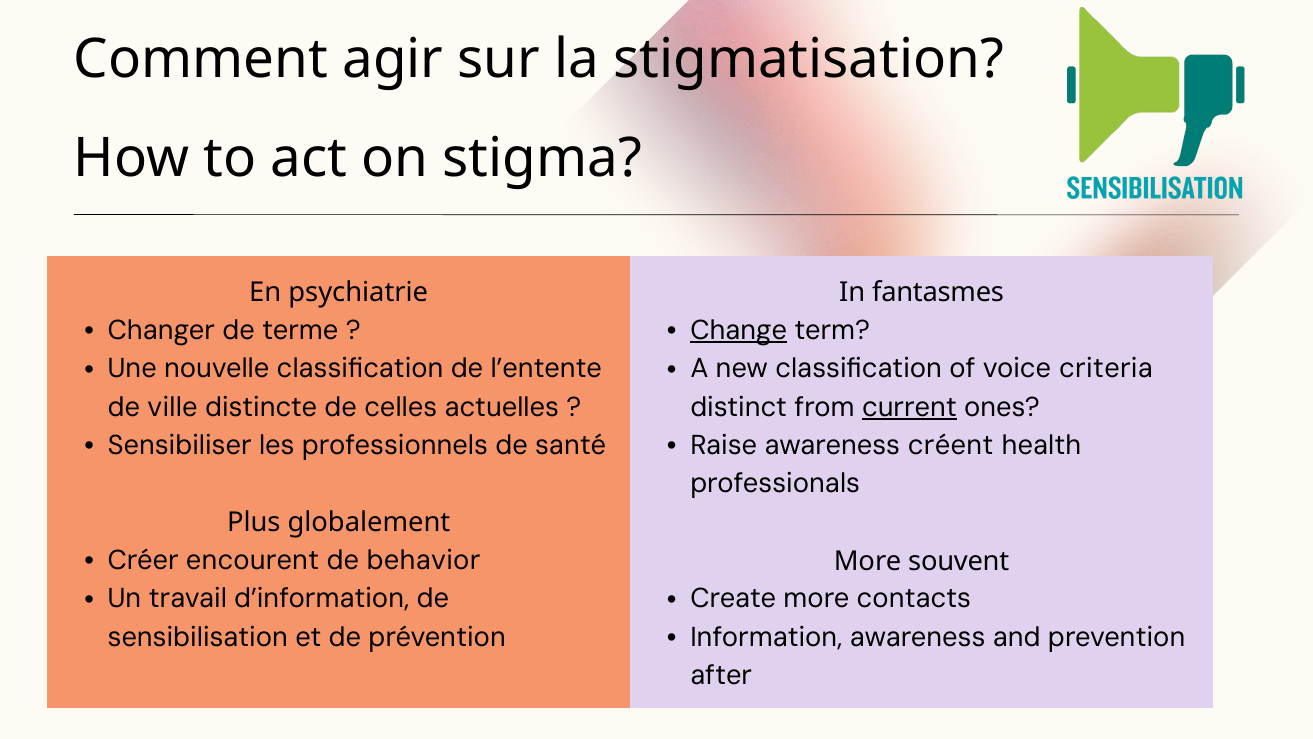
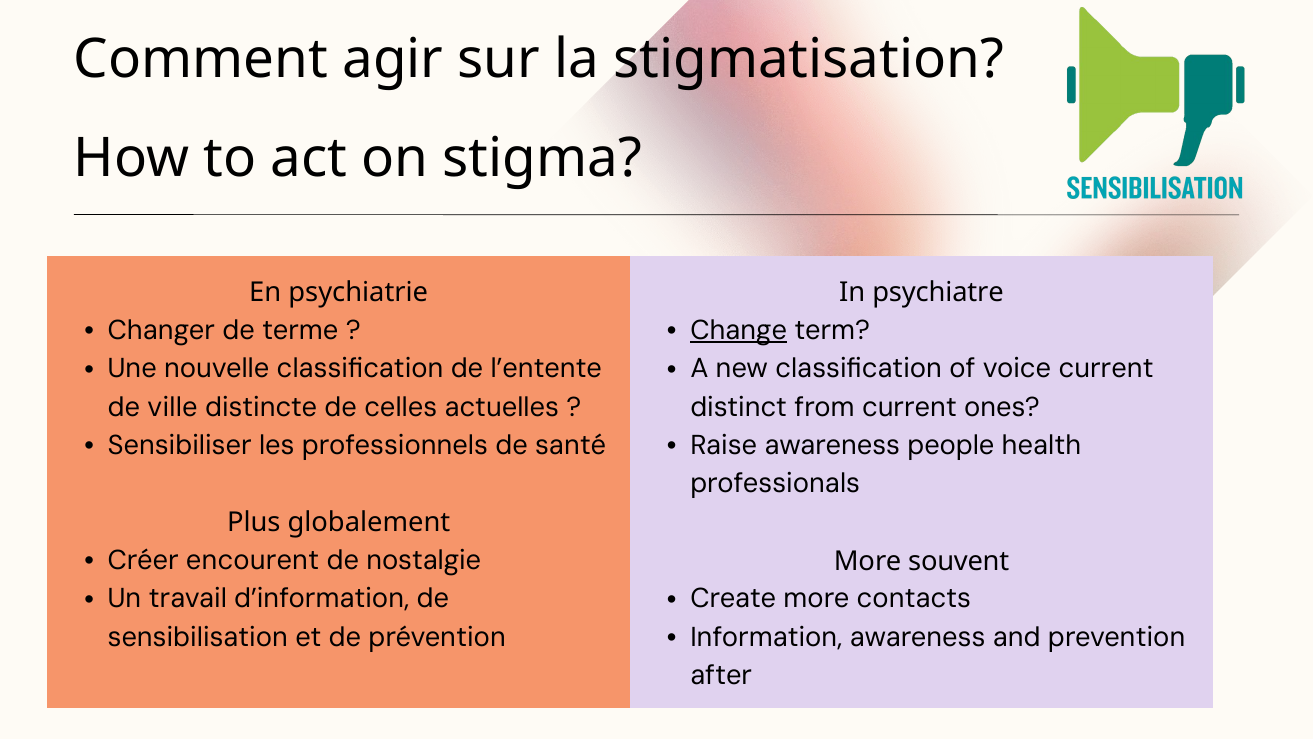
fantasmes: fantasmes -> psychiatre
voice criteria: criteria -> current
current at (909, 407) underline: present -> none
créent: créent -> people
behavior: behavior -> nostalgie
